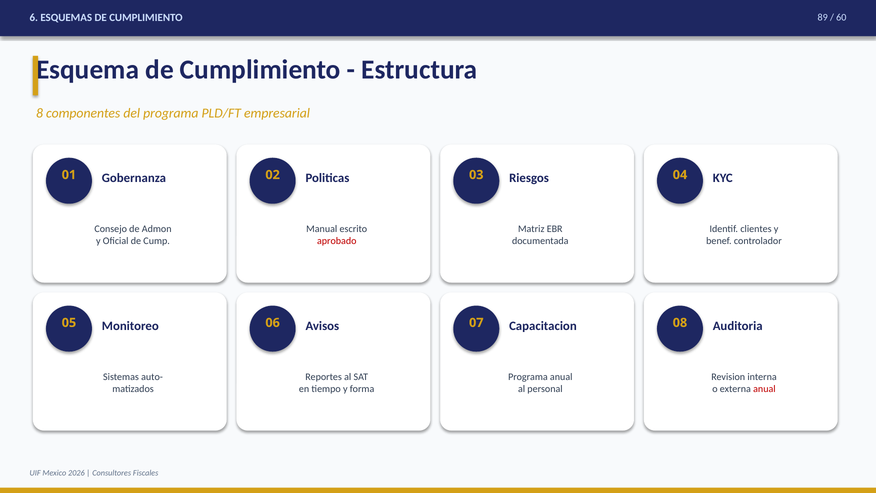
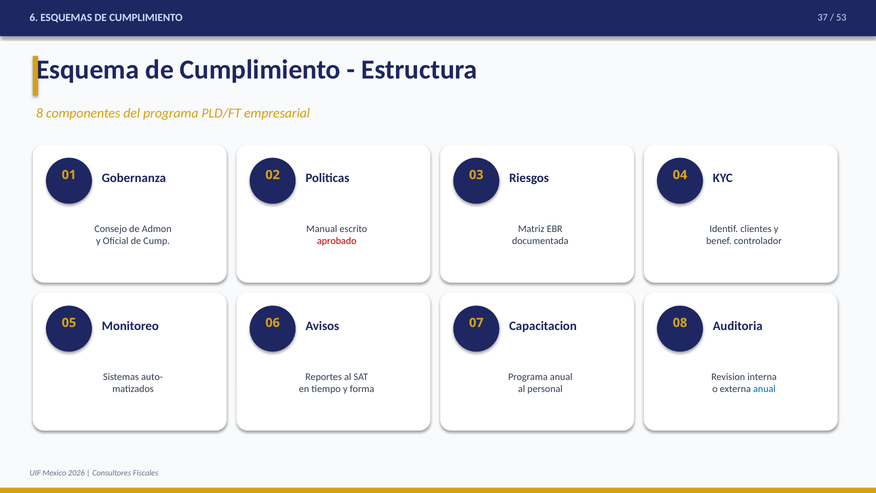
89: 89 -> 37
60: 60 -> 53
anual at (764, 389) colour: red -> blue
